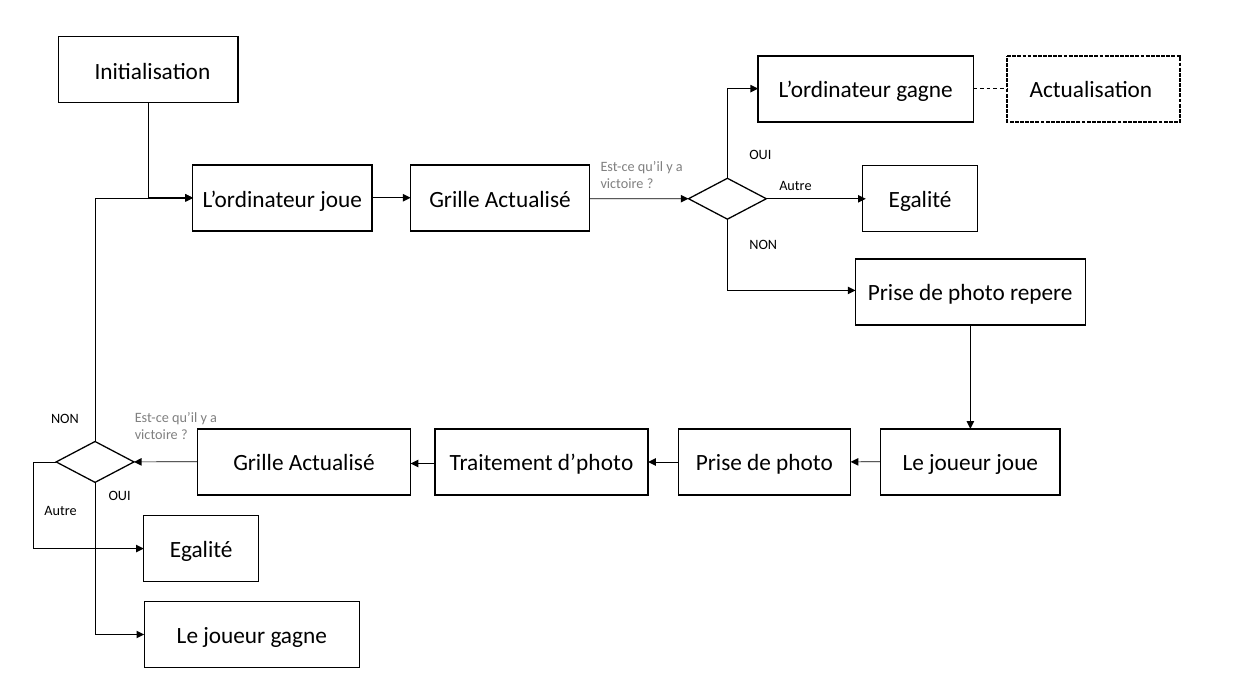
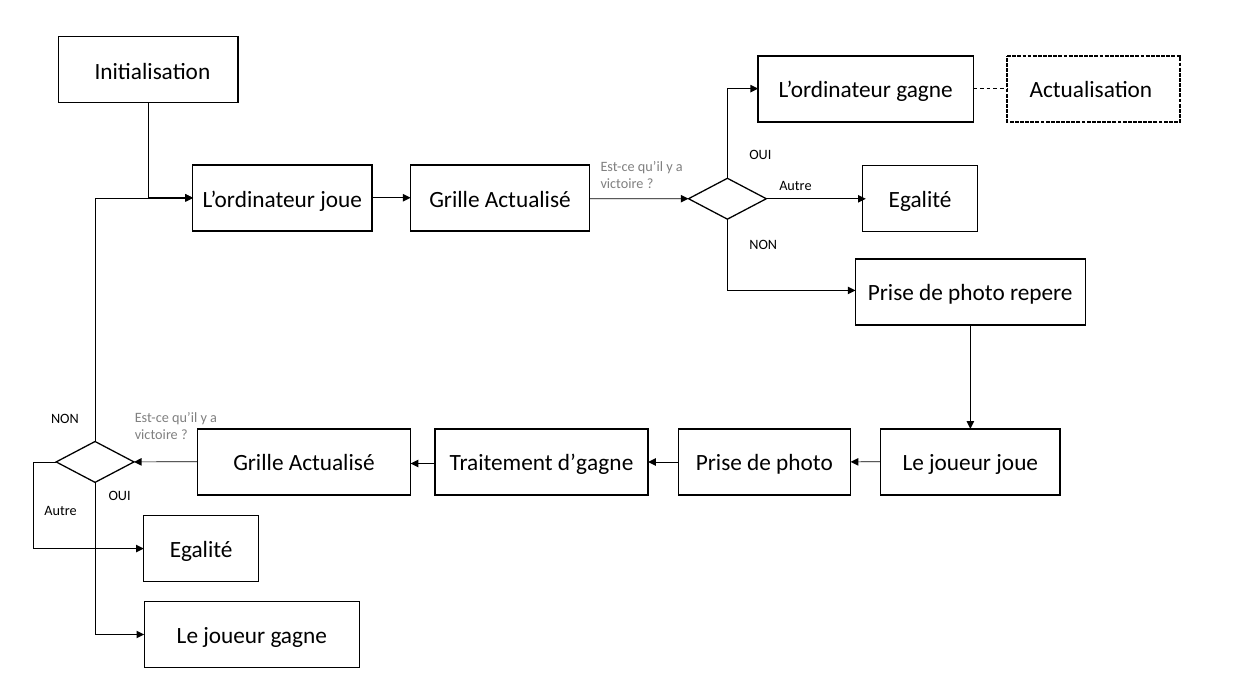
d’photo: d’photo -> d’gagne
